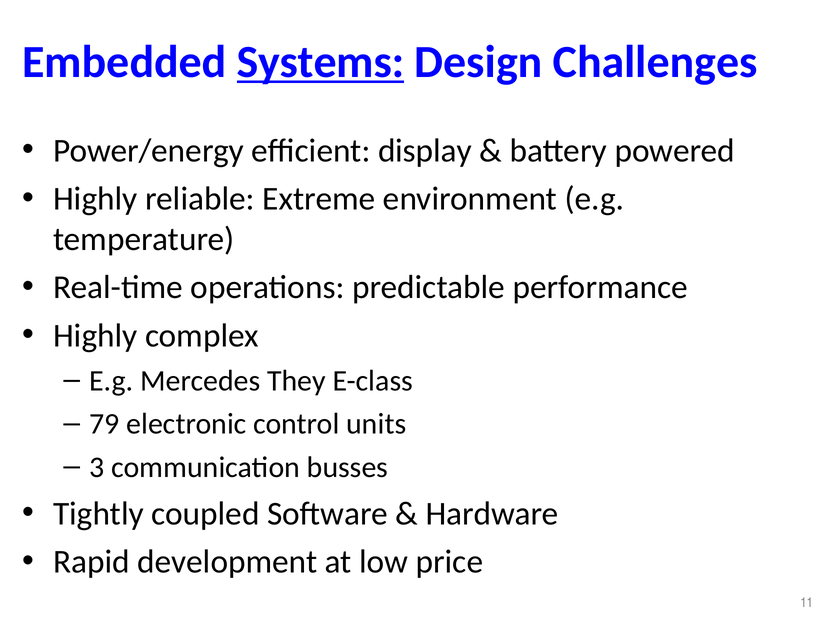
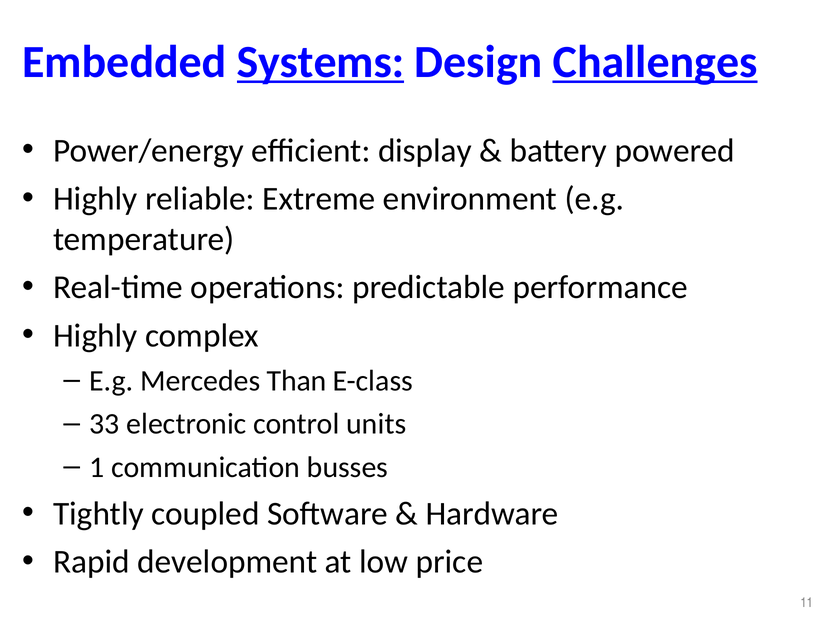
Challenges underline: none -> present
They: They -> Than
79: 79 -> 33
3: 3 -> 1
